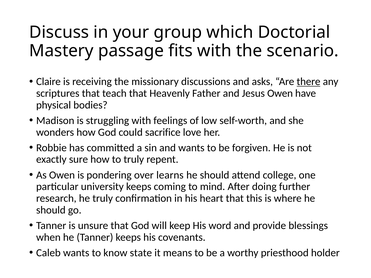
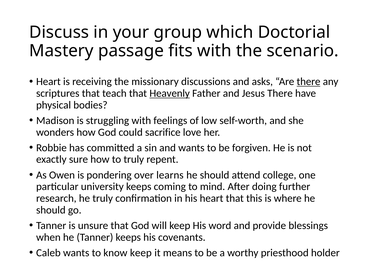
Claire at (48, 82): Claire -> Heart
Heavenly underline: none -> present
Jesus Owen: Owen -> There
know state: state -> keep
